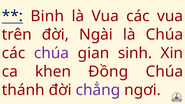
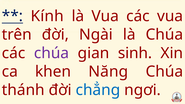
Binh: Binh -> Kính
Đồng: Đồng -> Năng
chẳng colour: purple -> blue
